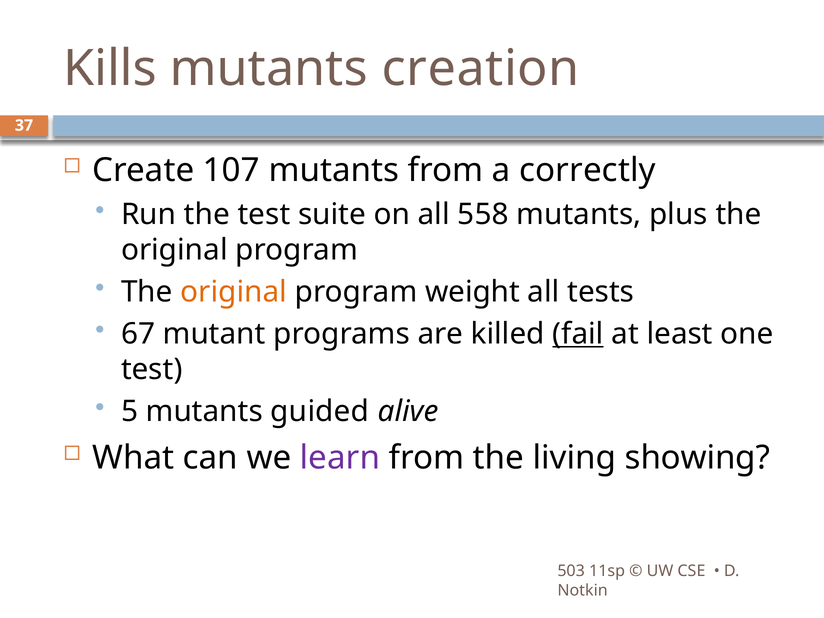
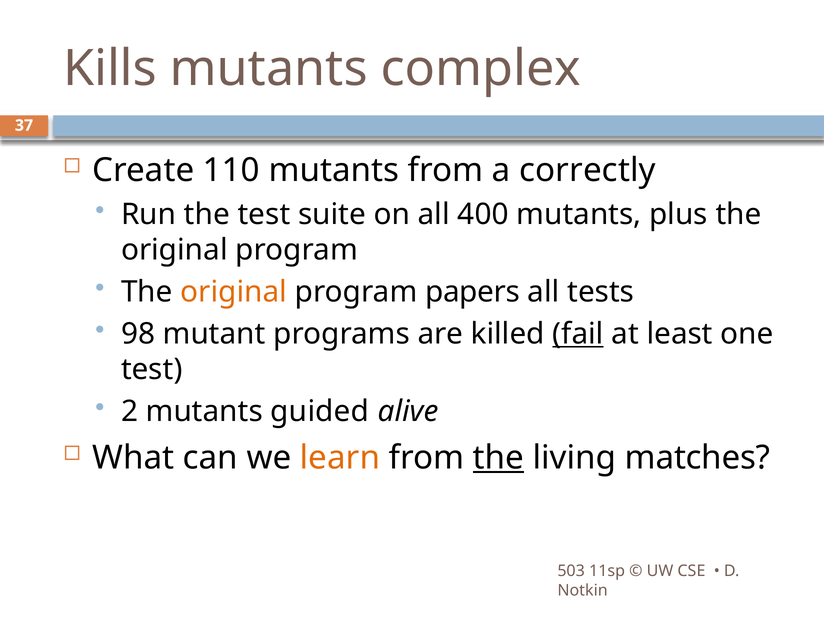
creation: creation -> complex
107: 107 -> 110
558: 558 -> 400
weight: weight -> papers
67: 67 -> 98
5: 5 -> 2
learn colour: purple -> orange
the at (499, 458) underline: none -> present
showing: showing -> matches
